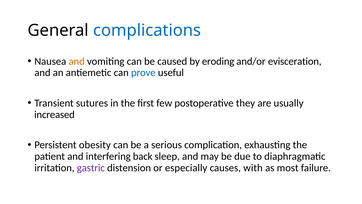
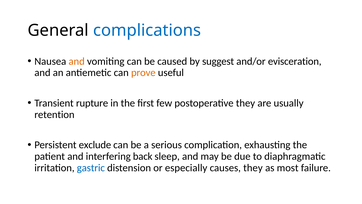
eroding: eroding -> suggest
prove colour: blue -> orange
sutures: sutures -> rupture
increased: increased -> retention
obesity: obesity -> exclude
gastric colour: purple -> blue
causes with: with -> they
